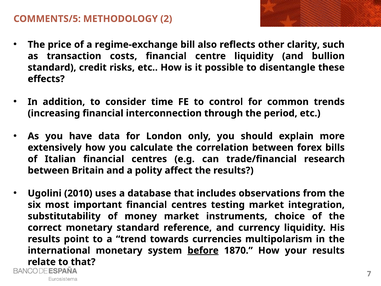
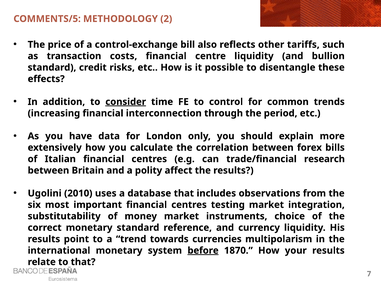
regime-exchange: regime-exchange -> control-exchange
clarity: clarity -> tariffs
consider underline: none -> present
